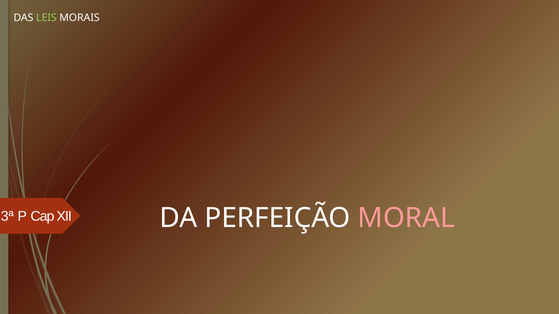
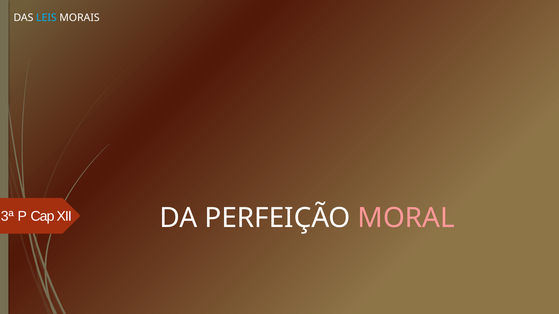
LEIS colour: light green -> light blue
